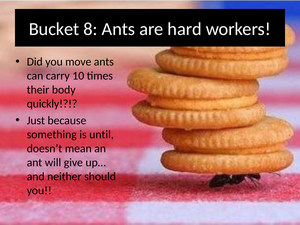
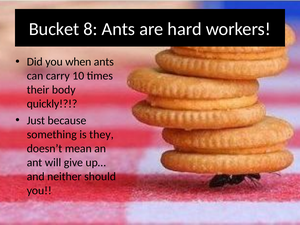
move: move -> when
until: until -> they
